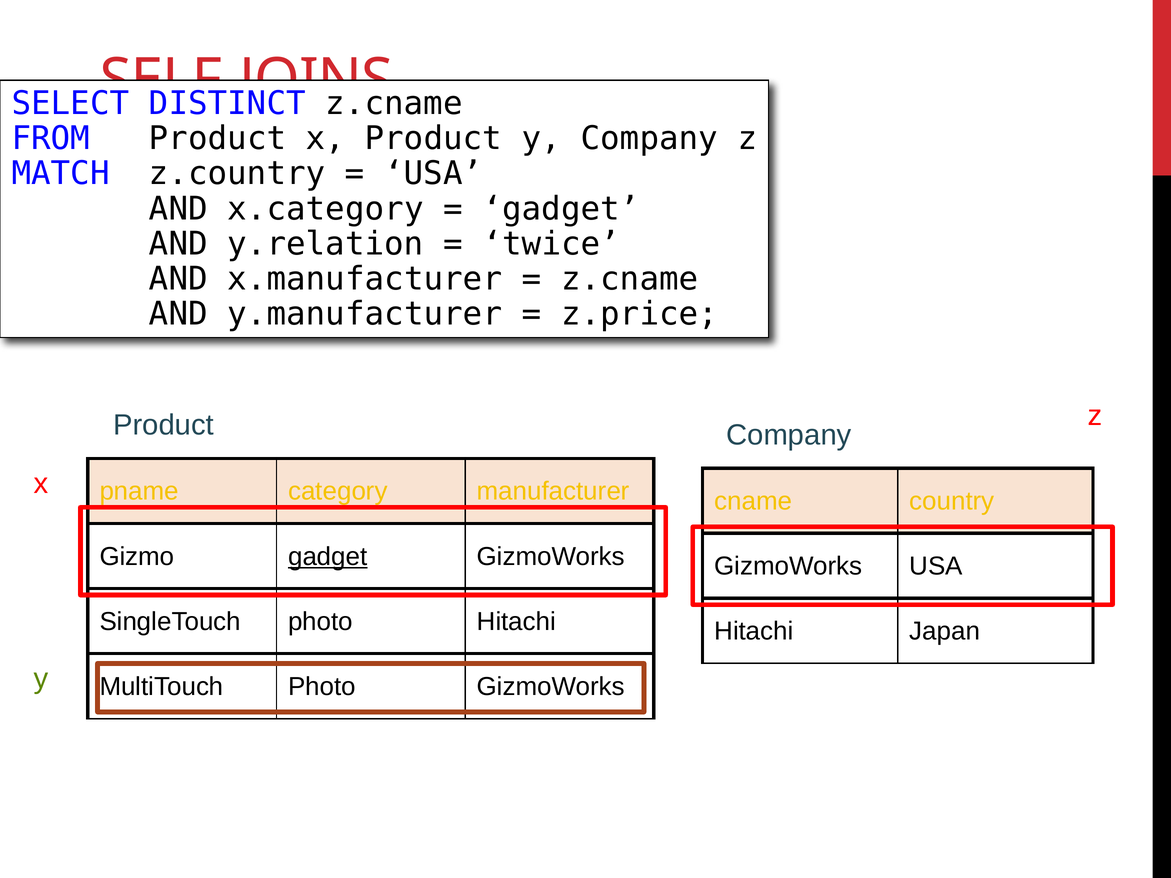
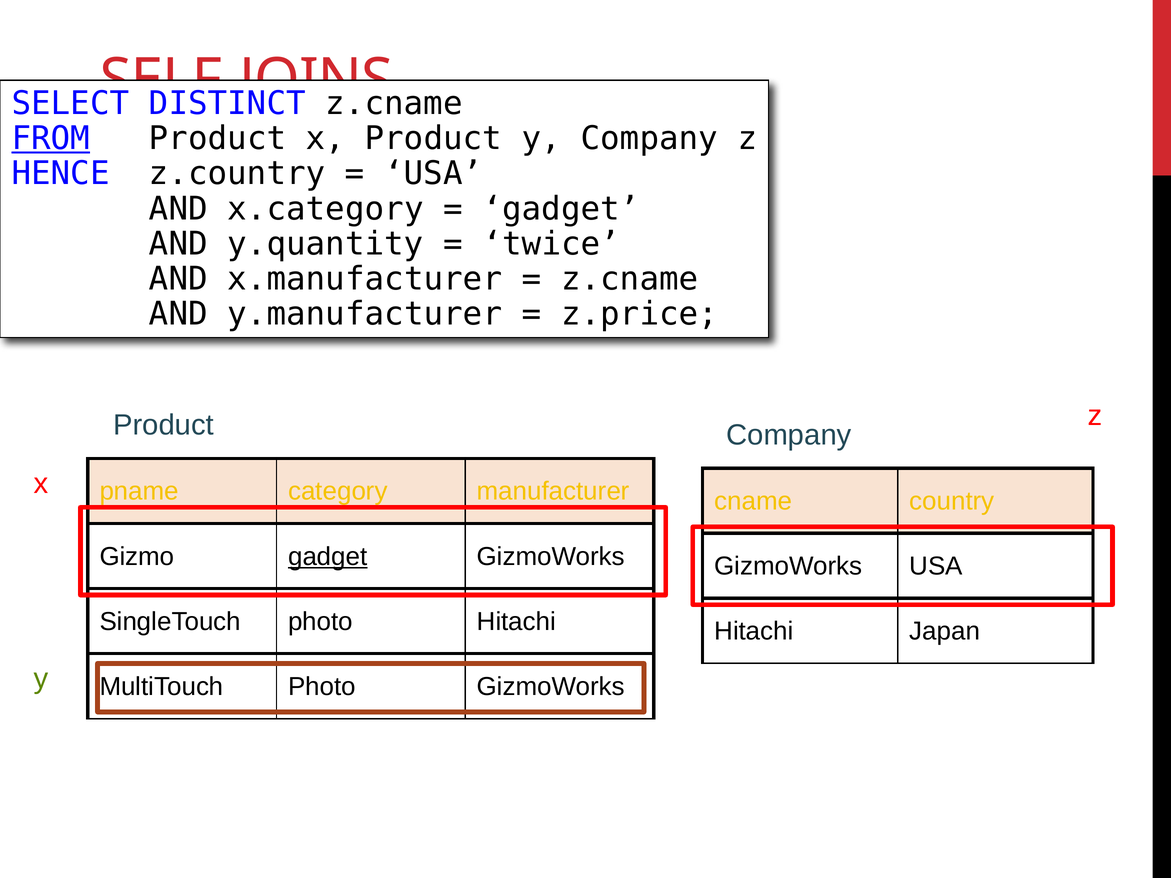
FROM underline: none -> present
MATCH: MATCH -> HENCE
y.relation: y.relation -> y.quantity
